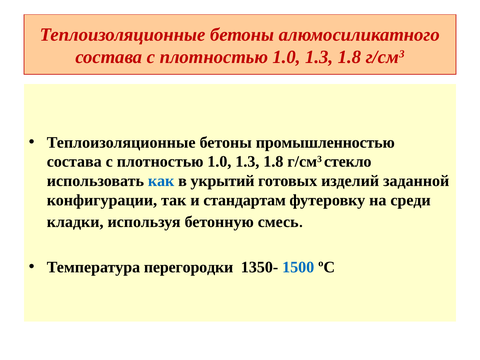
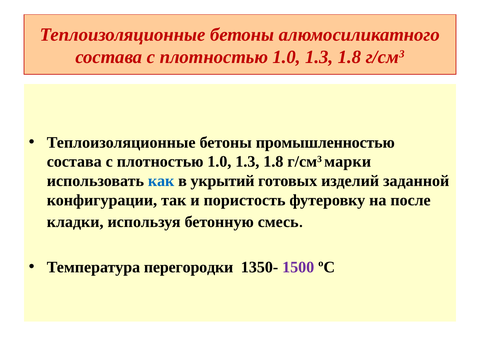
стекло: стекло -> марки
стандартам: стандартам -> пористость
среди: среди -> после
1500 colour: blue -> purple
